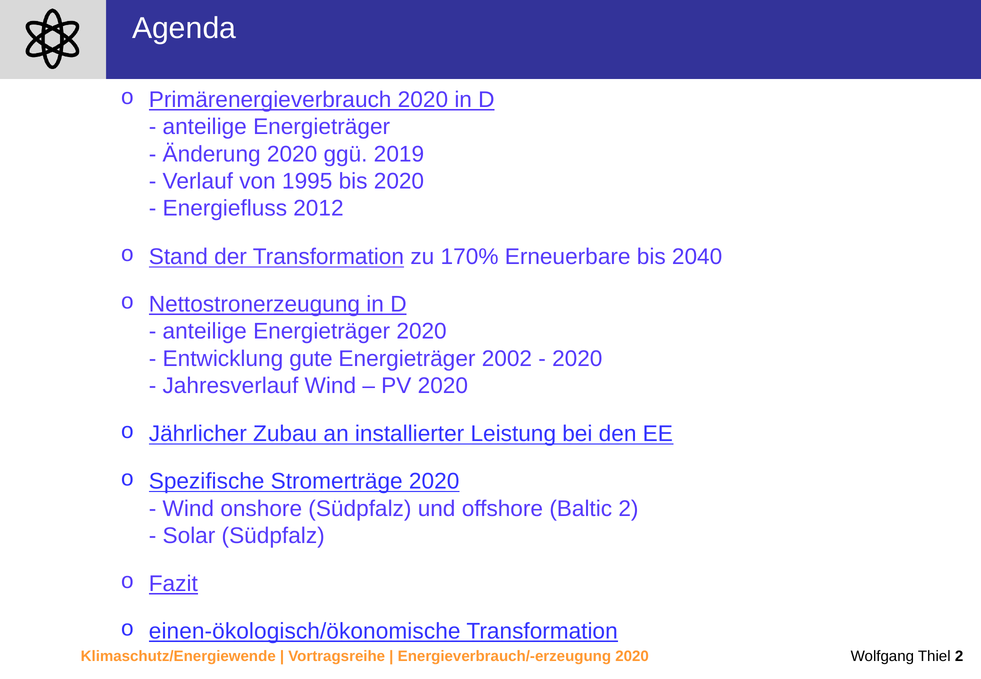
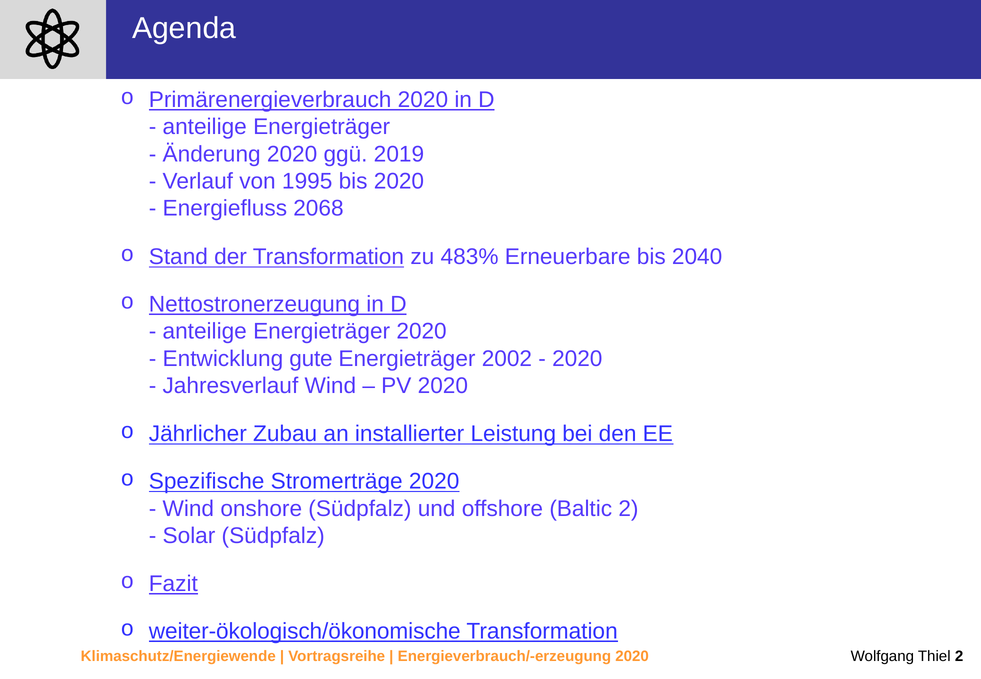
2012: 2012 -> 2068
170%: 170% -> 483%
einen-ökologisch/ökonomische: einen-ökologisch/ökonomische -> weiter-ökologisch/ökonomische
